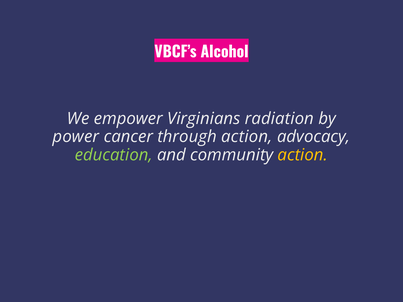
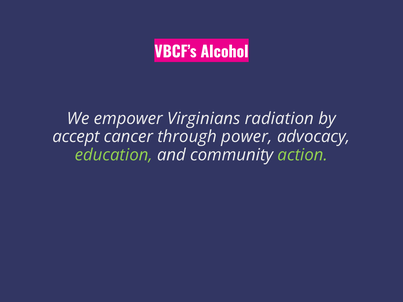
power: power -> accept
through action: action -> power
action at (303, 155) colour: yellow -> light green
